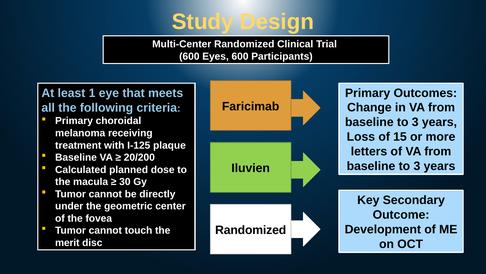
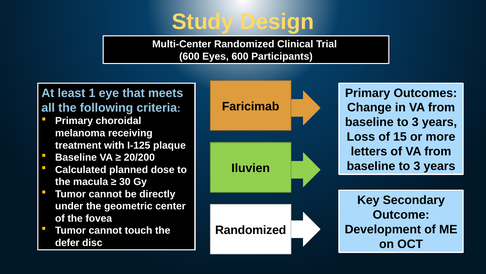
merit: merit -> defer
